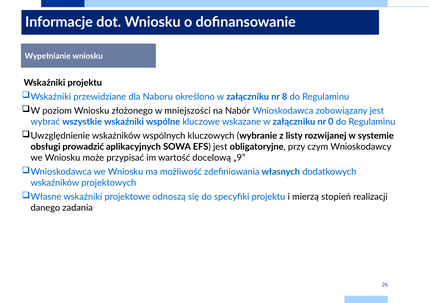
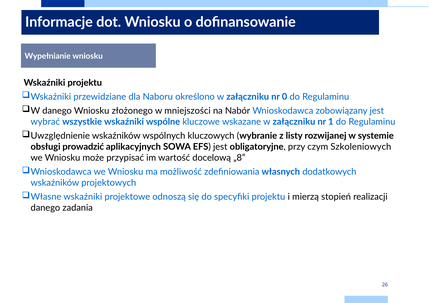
8: 8 -> 0
W poziom: poziom -> danego
0: 0 -> 1
Wnioskodawcy: Wnioskodawcy -> Szkoleniowych
„9: „9 -> „8
